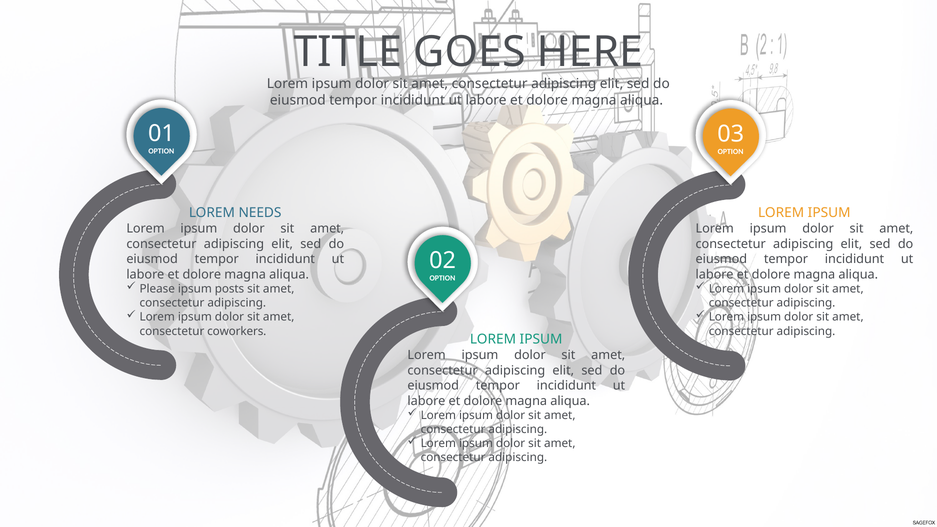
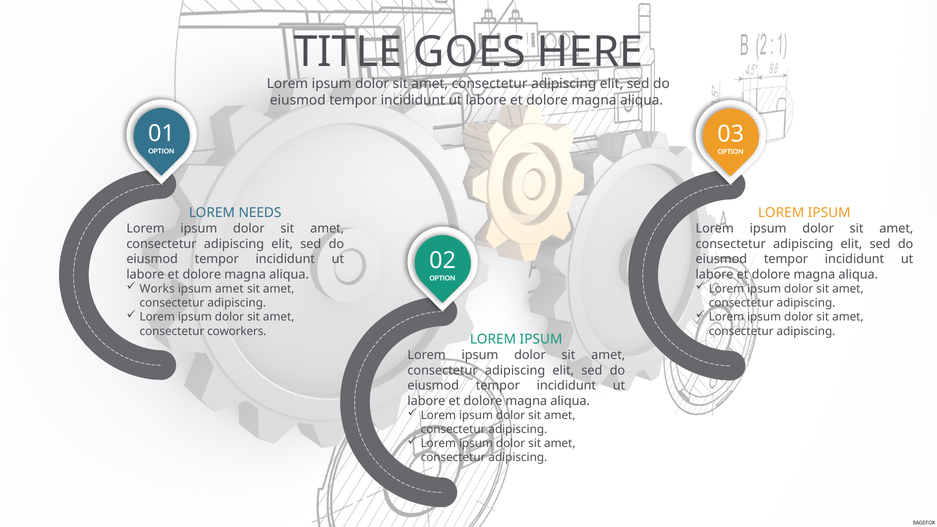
Please: Please -> Works
ipsum posts: posts -> amet
